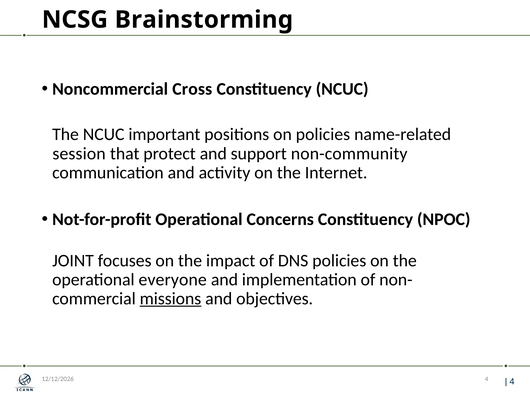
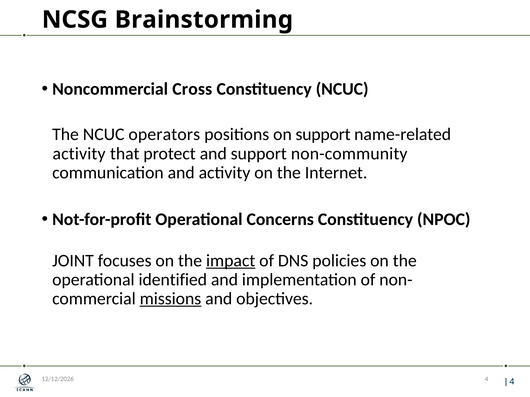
important: important -> operators
on policies: policies -> support
session at (79, 154): session -> activity
impact underline: none -> present
everyone: everyone -> identified
